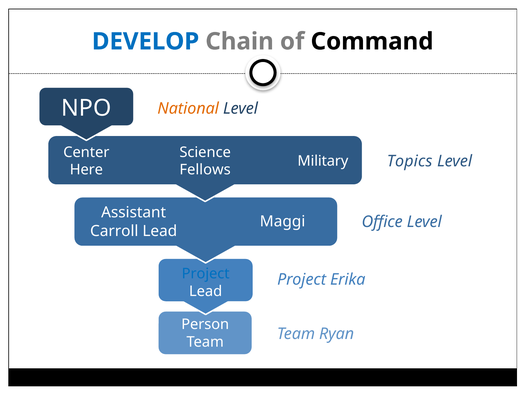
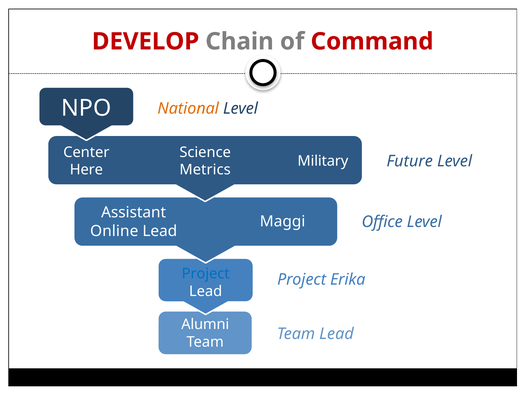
DEVELOP colour: blue -> red
Command colour: black -> red
Topics: Topics -> Future
Fellows: Fellows -> Metrics
Carroll: Carroll -> Online
Person: Person -> Alumni
Team Ryan: Ryan -> Lead
